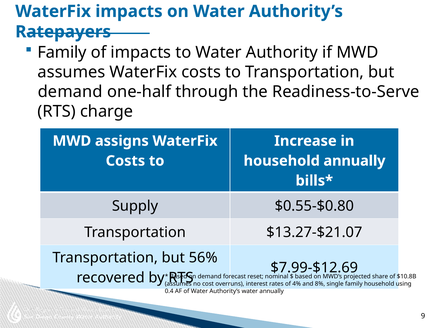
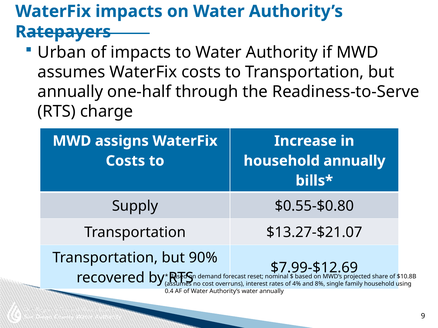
Family at (62, 52): Family -> Urban
demand at (70, 92): demand -> annually
56%: 56% -> 90%
